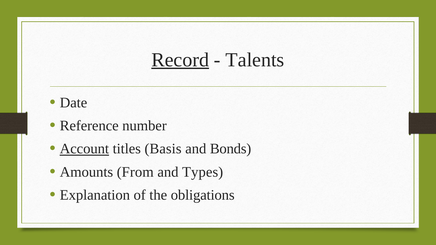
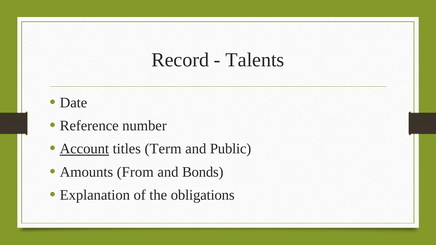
Record underline: present -> none
Basis: Basis -> Term
Bonds: Bonds -> Public
Types: Types -> Bonds
